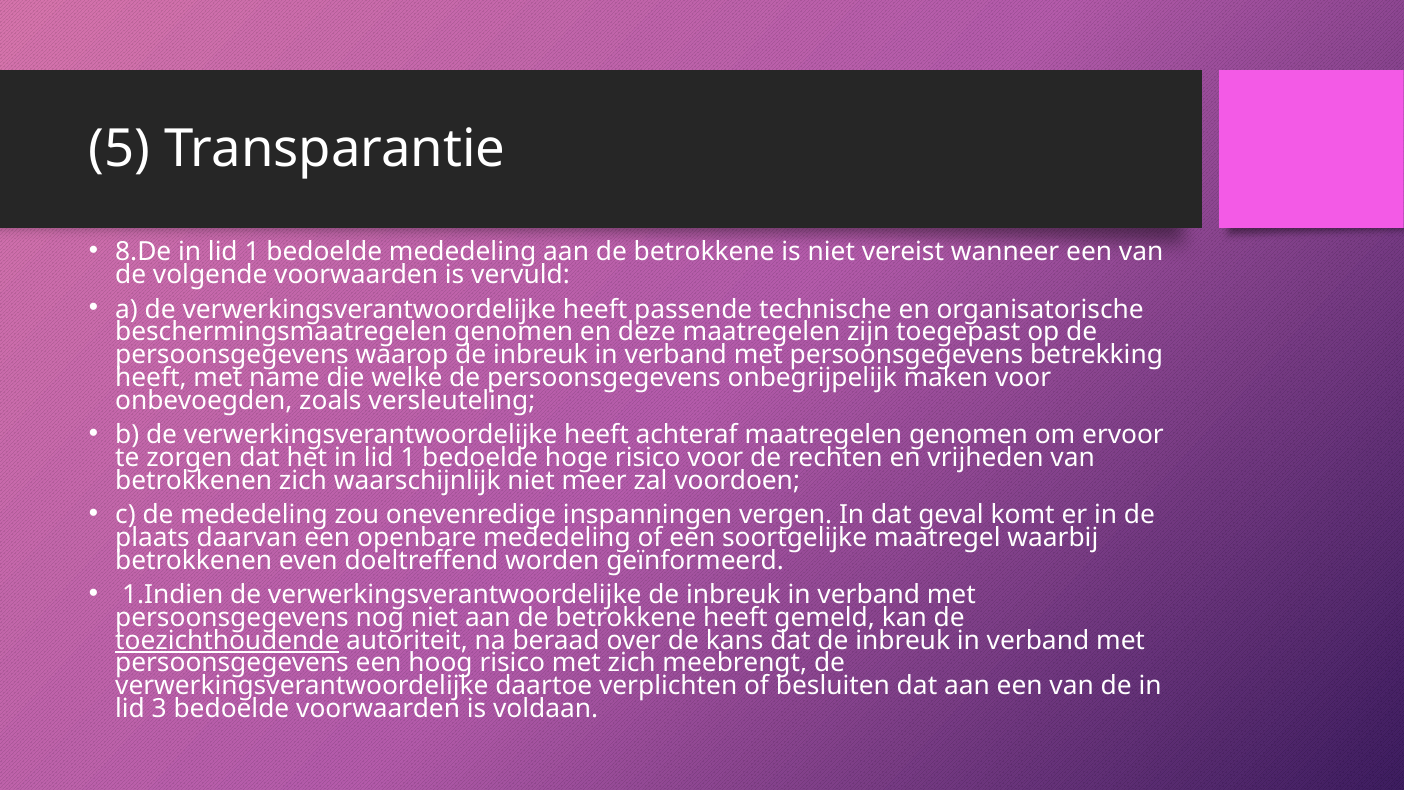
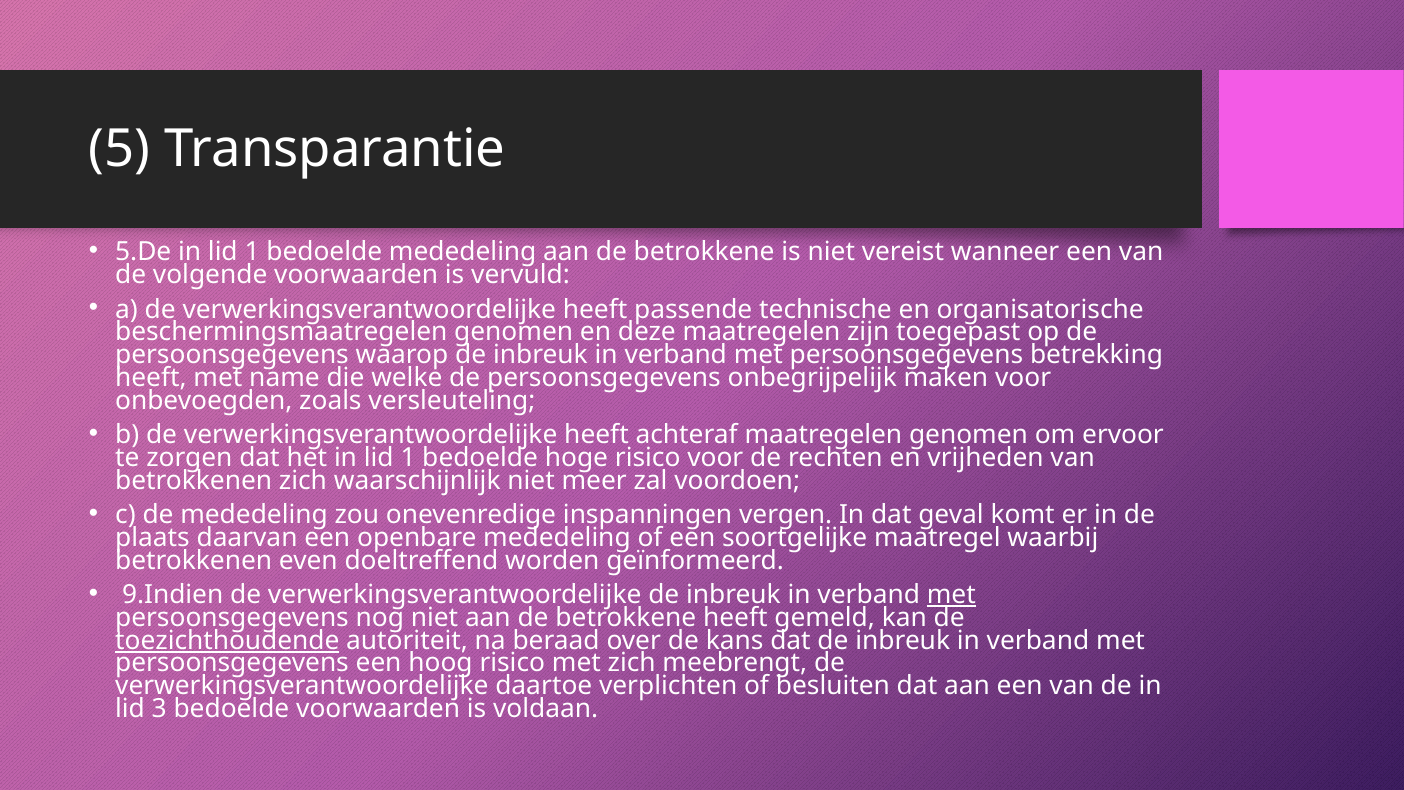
8.De: 8.De -> 5.De
1.Indien: 1.Indien -> 9.Indien
met at (951, 595) underline: none -> present
